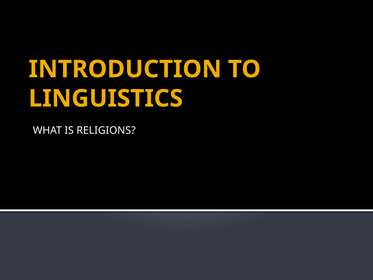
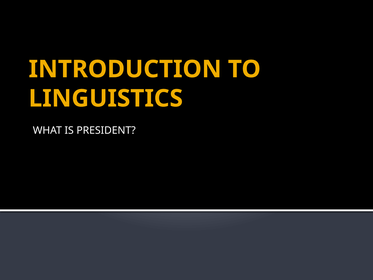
RELIGIONS: RELIGIONS -> PRESIDENT
